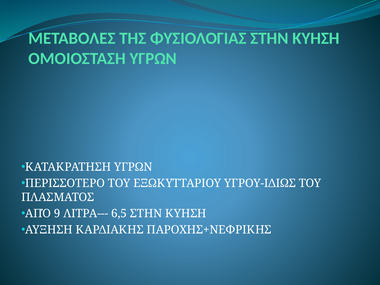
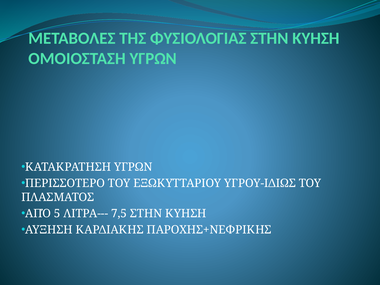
9: 9 -> 5
6,5: 6,5 -> 7,5
